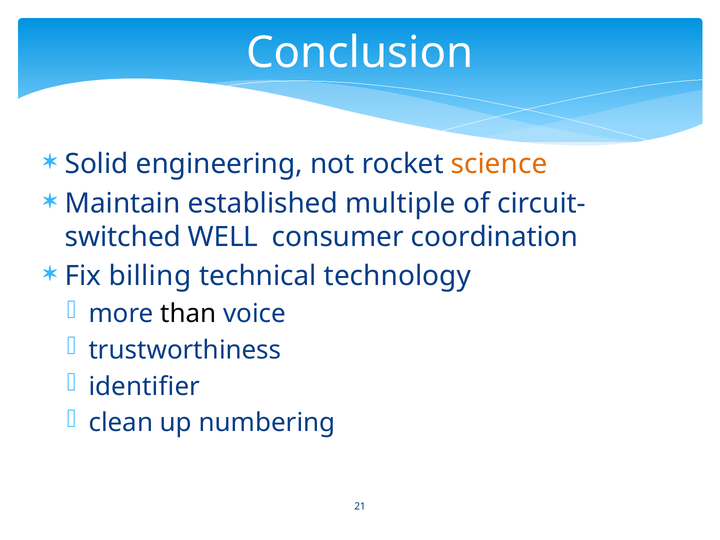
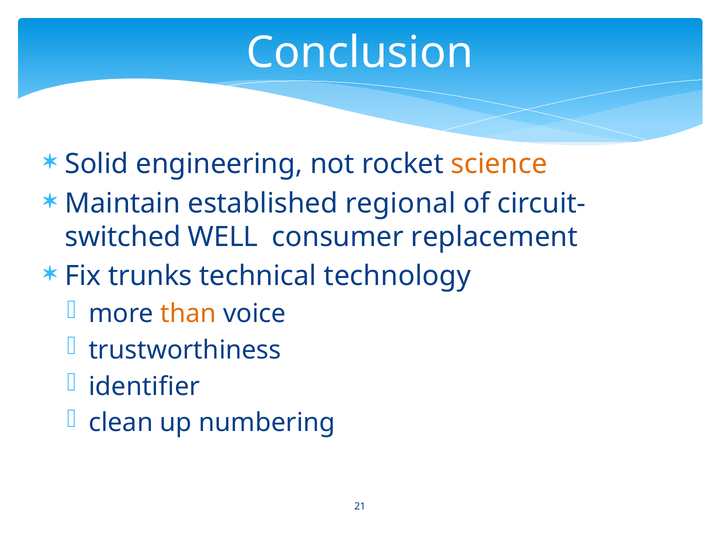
multiple: multiple -> regional
coordination: coordination -> replacement
billing: billing -> trunks
than colour: black -> orange
